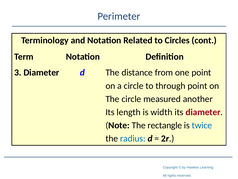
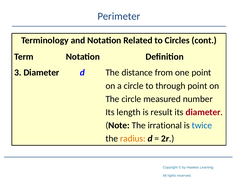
another: another -> number
width: width -> result
rectangle: rectangle -> irrational
radius colour: blue -> orange
